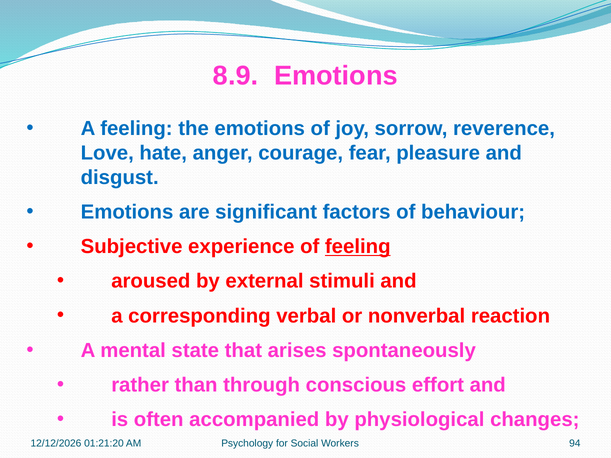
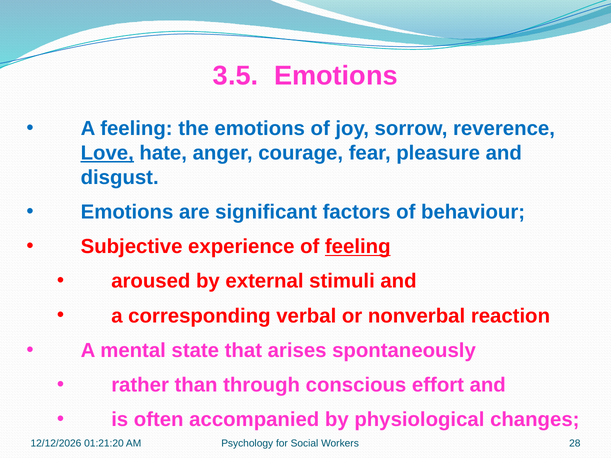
8.9: 8.9 -> 3.5
Love underline: none -> present
94: 94 -> 28
